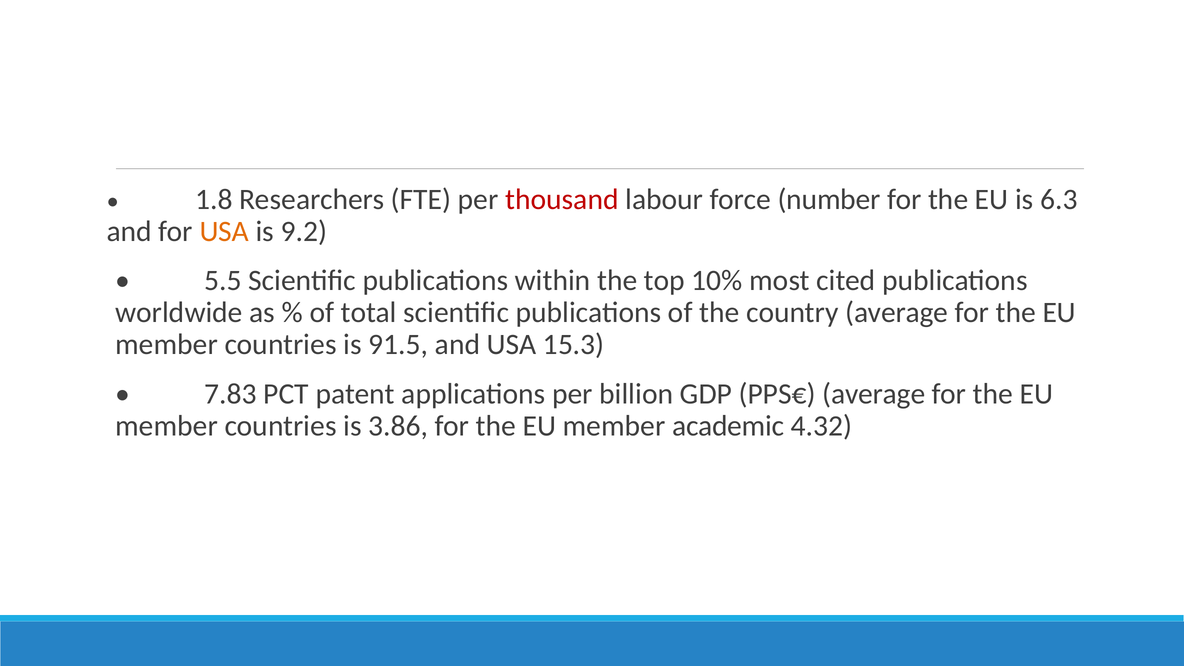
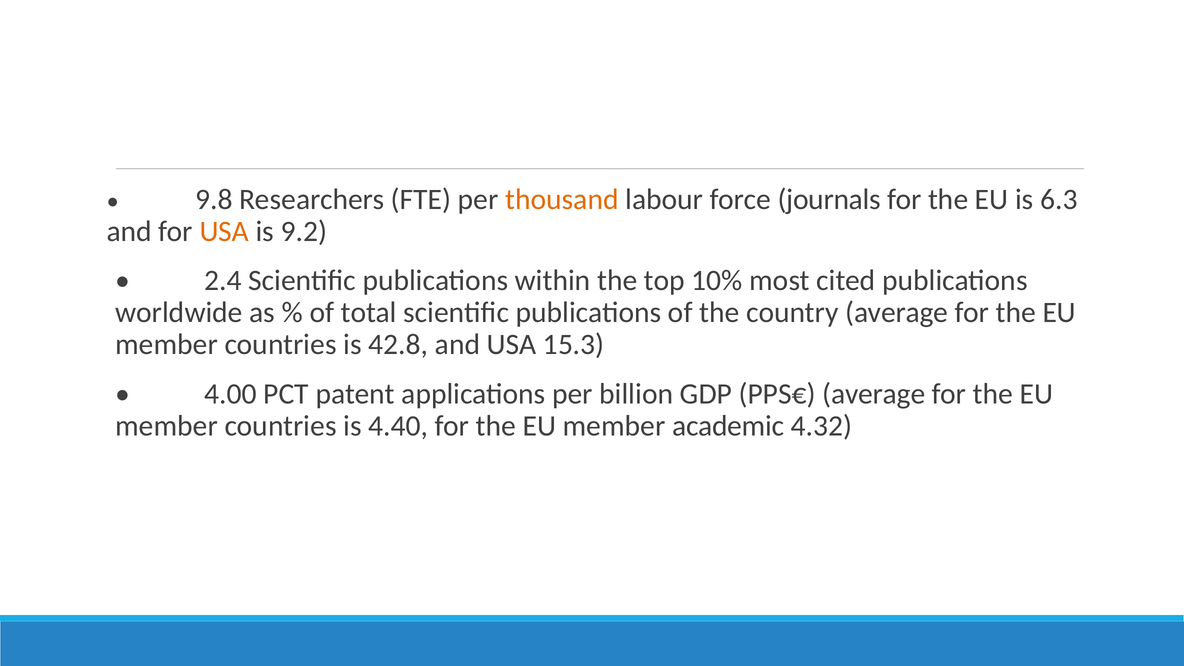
1.8: 1.8 -> 9.8
thousand colour: red -> orange
number: number -> journals
5.5: 5.5 -> 2.4
91.5: 91.5 -> 42.8
7.83: 7.83 -> 4.00
3.86: 3.86 -> 4.40
